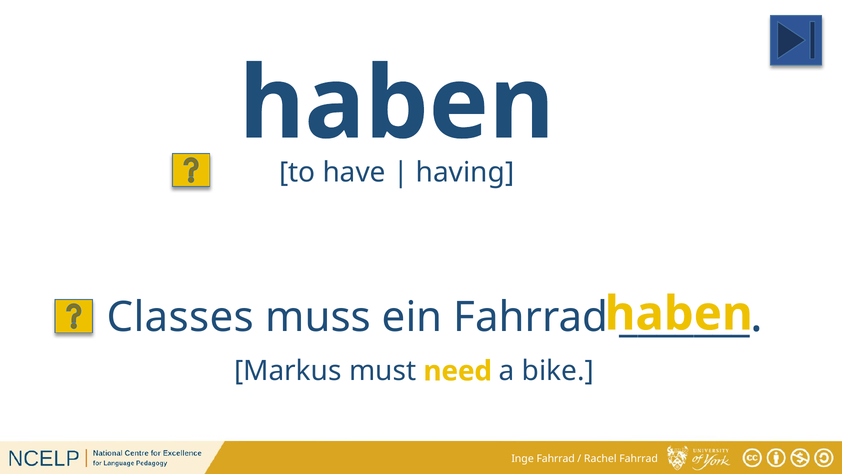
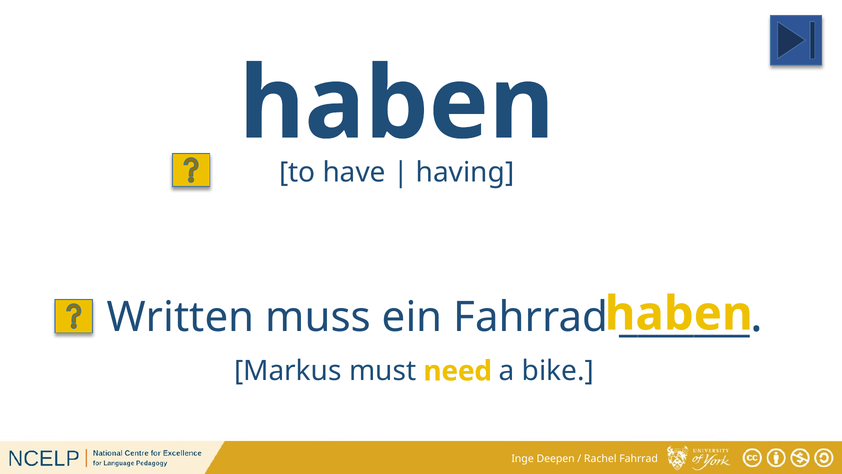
Classes: Classes -> Written
Inge Fahrrad: Fahrrad -> Deepen
